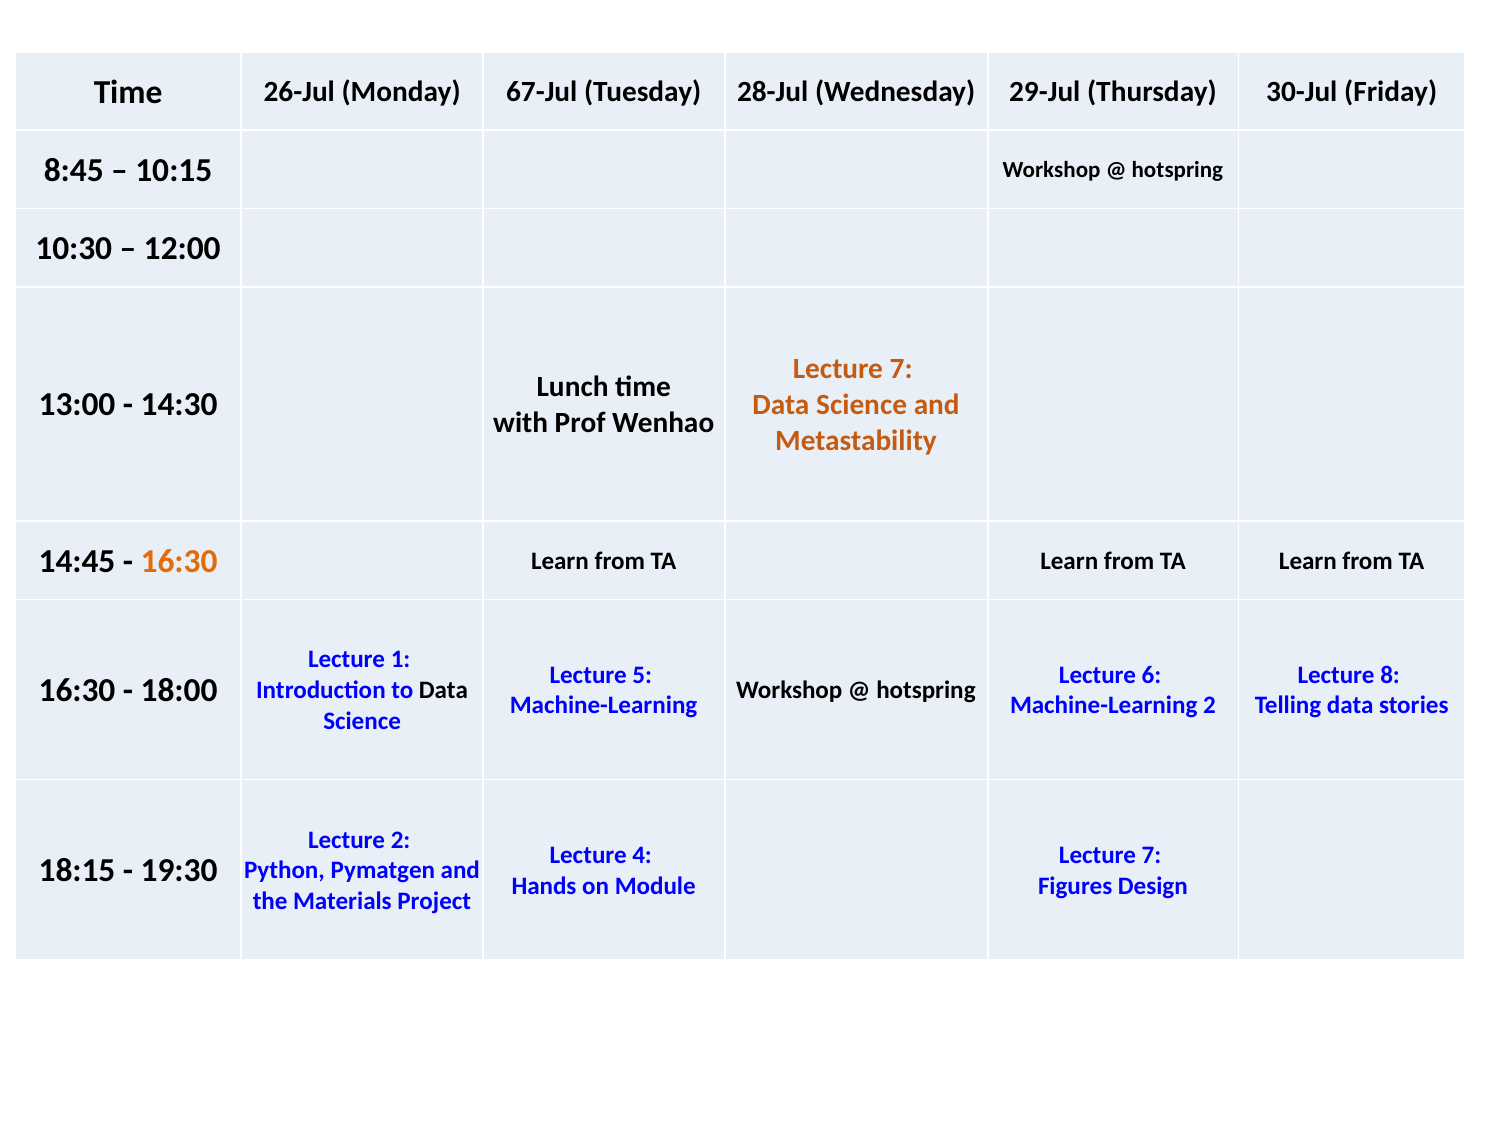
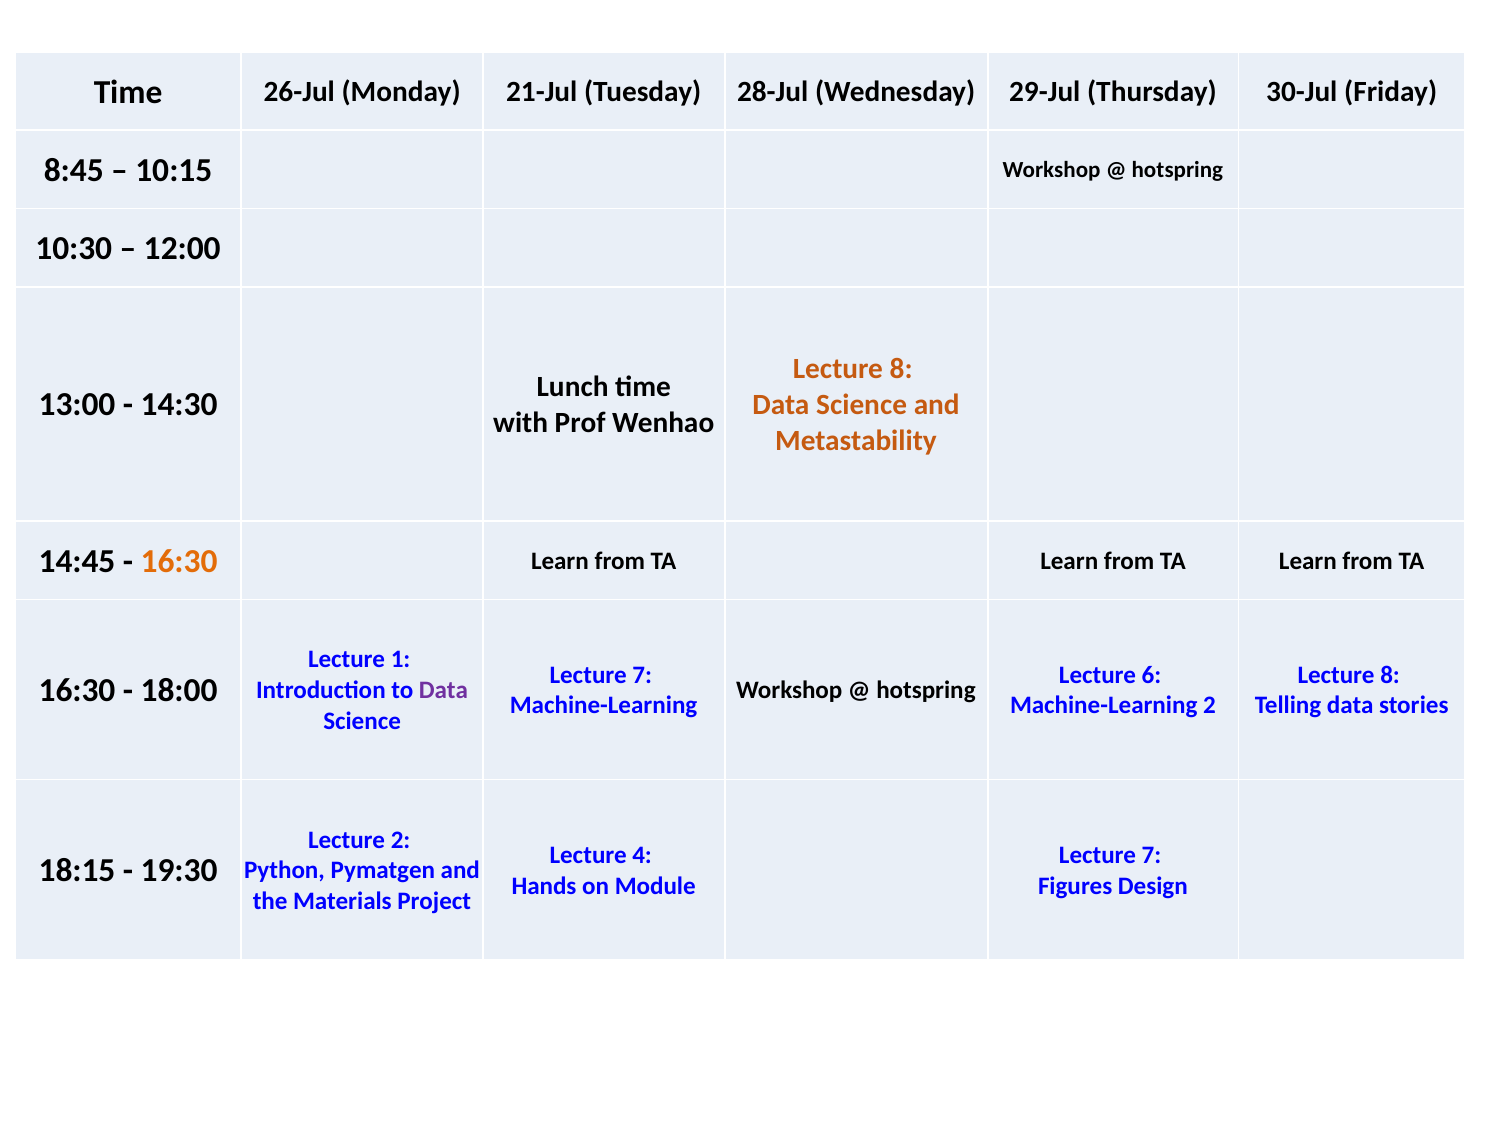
67-Jul: 67-Jul -> 21-Jul
7 at (901, 369): 7 -> 8
5 at (642, 675): 5 -> 7
Data at (443, 690) colour: black -> purple
